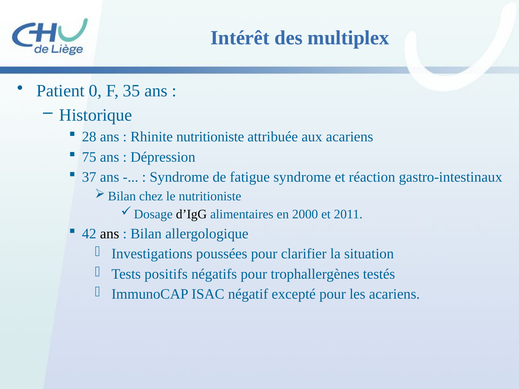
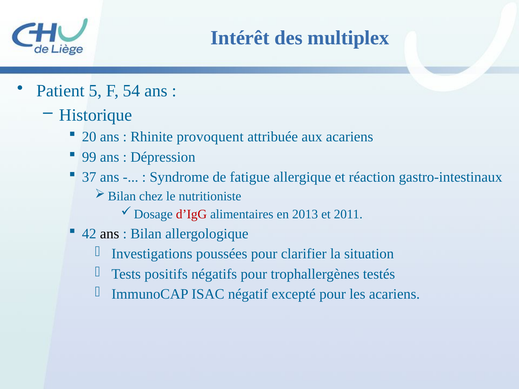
0: 0 -> 5
35: 35 -> 54
28: 28 -> 20
Rhinite nutritioniste: nutritioniste -> provoquent
75: 75 -> 99
fatigue syndrome: syndrome -> allergique
d’IgG colour: black -> red
2000: 2000 -> 2013
